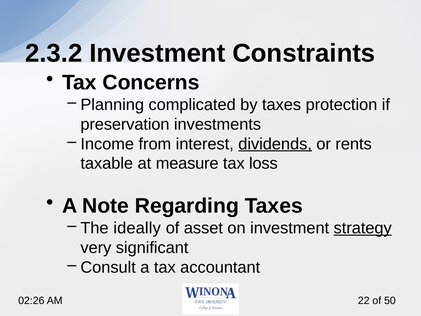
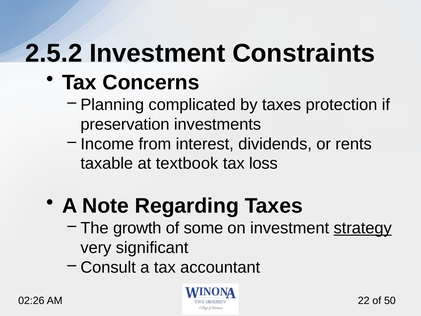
2.3.2: 2.3.2 -> 2.5.2
dividends underline: present -> none
measure: measure -> textbook
ideally: ideally -> growth
asset: asset -> some
